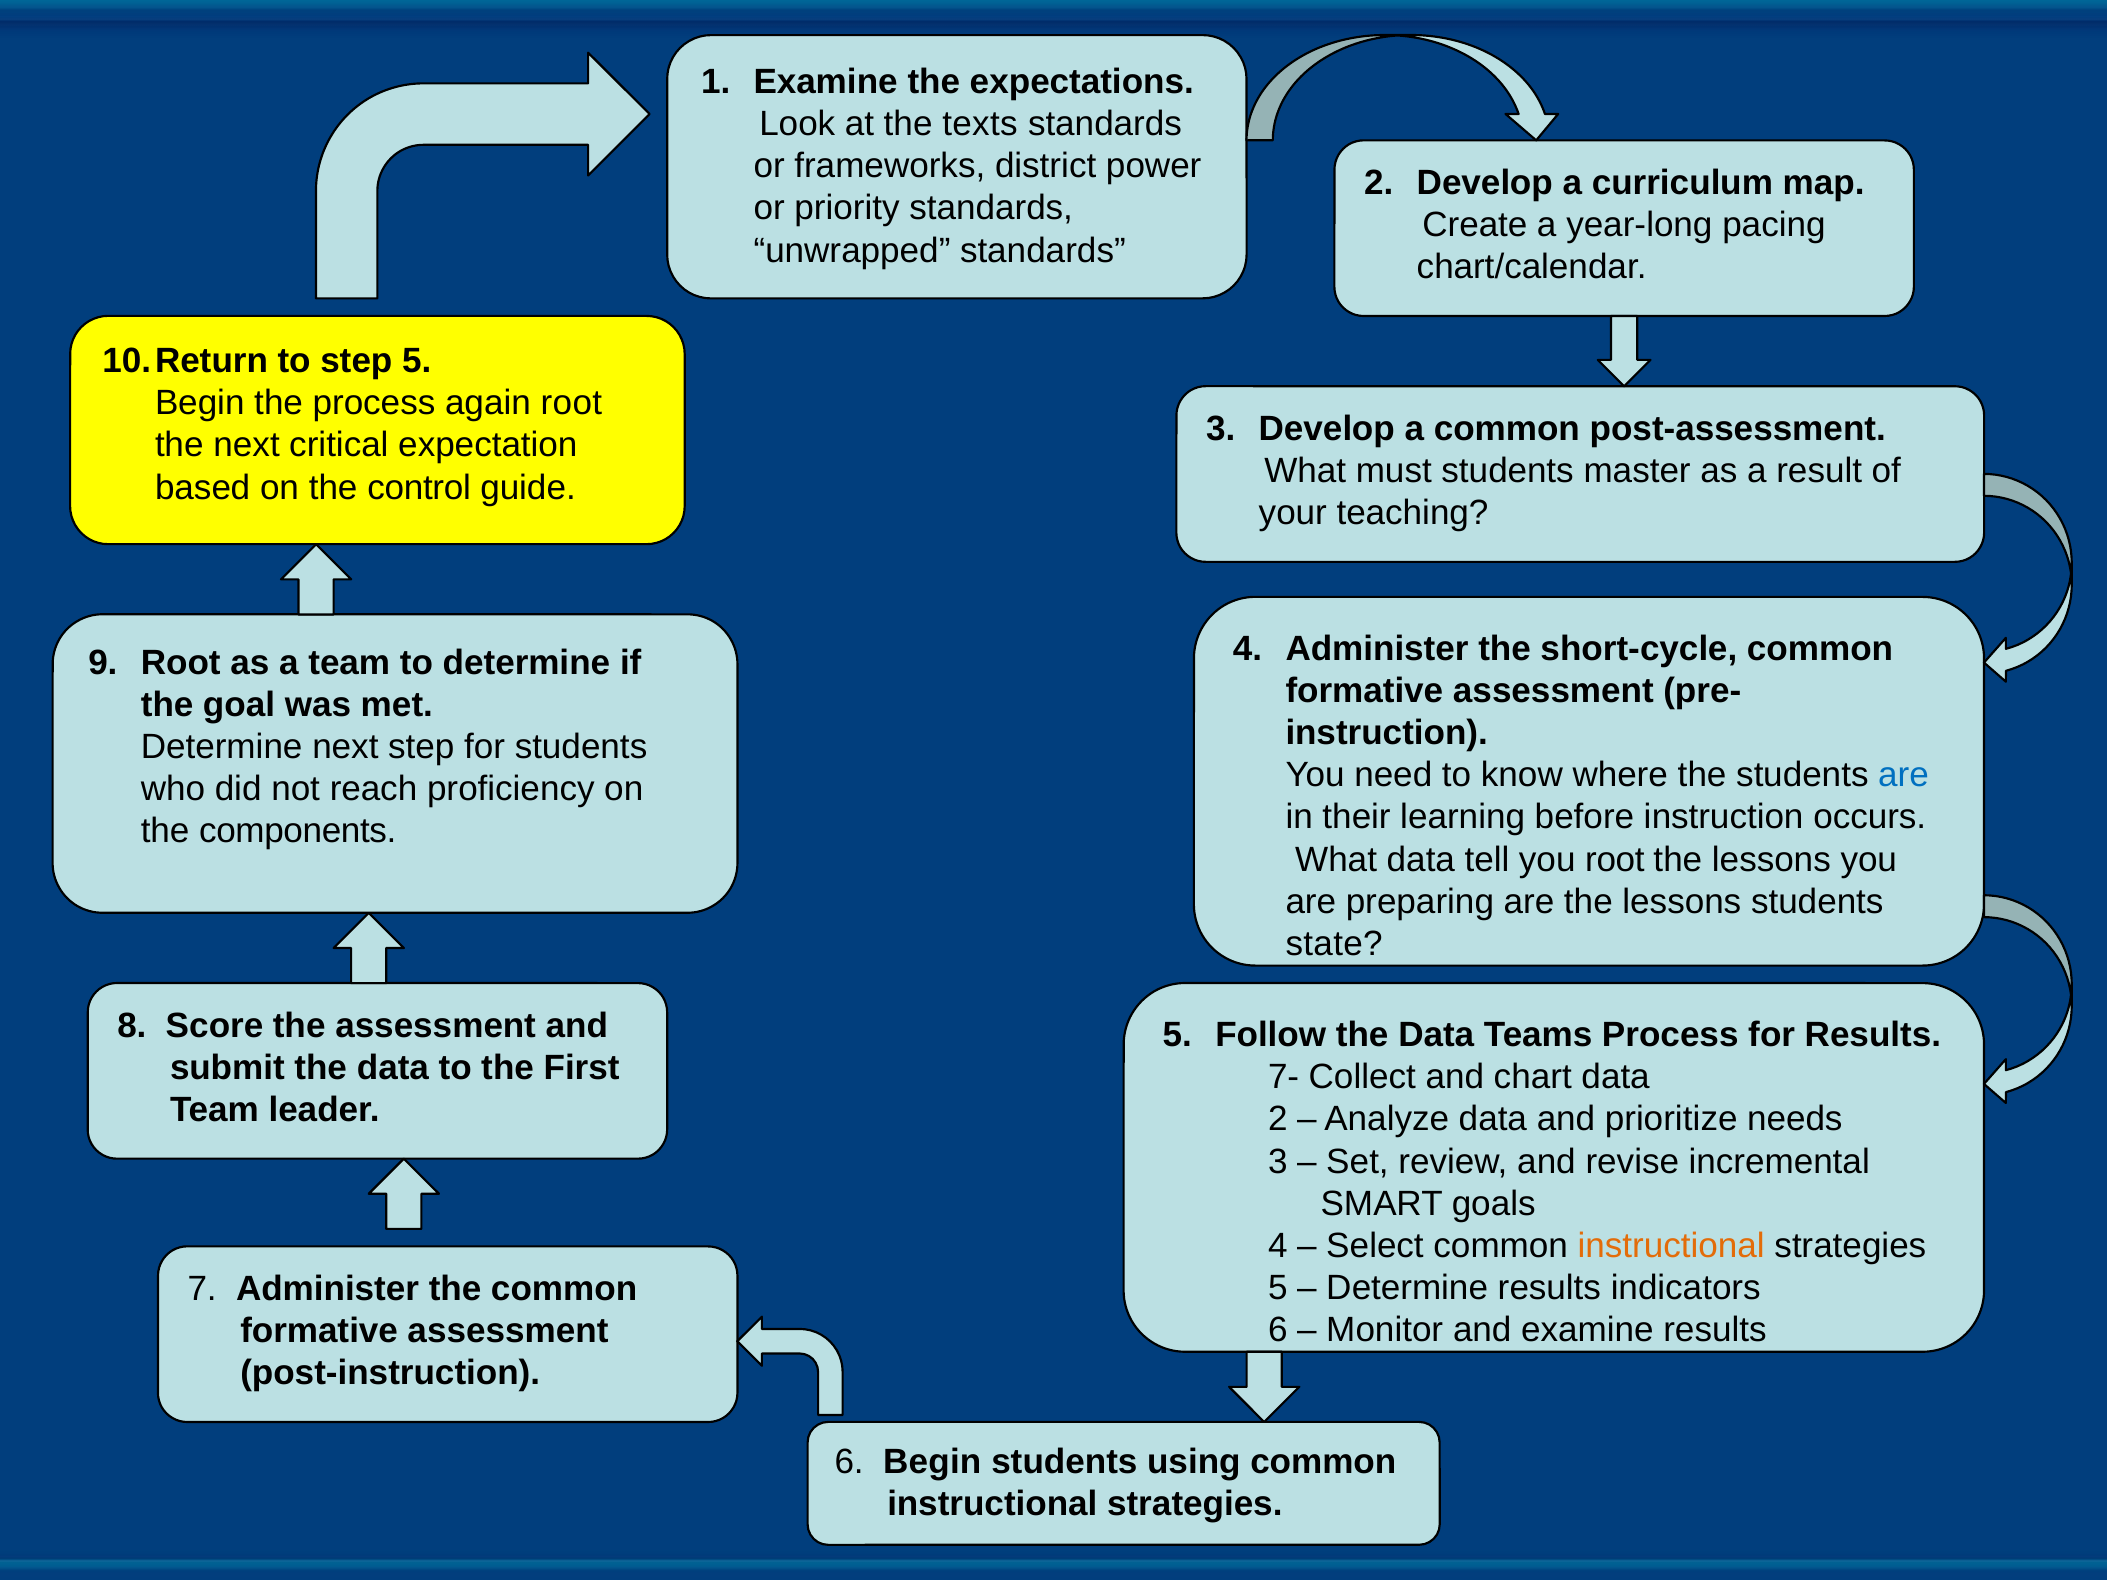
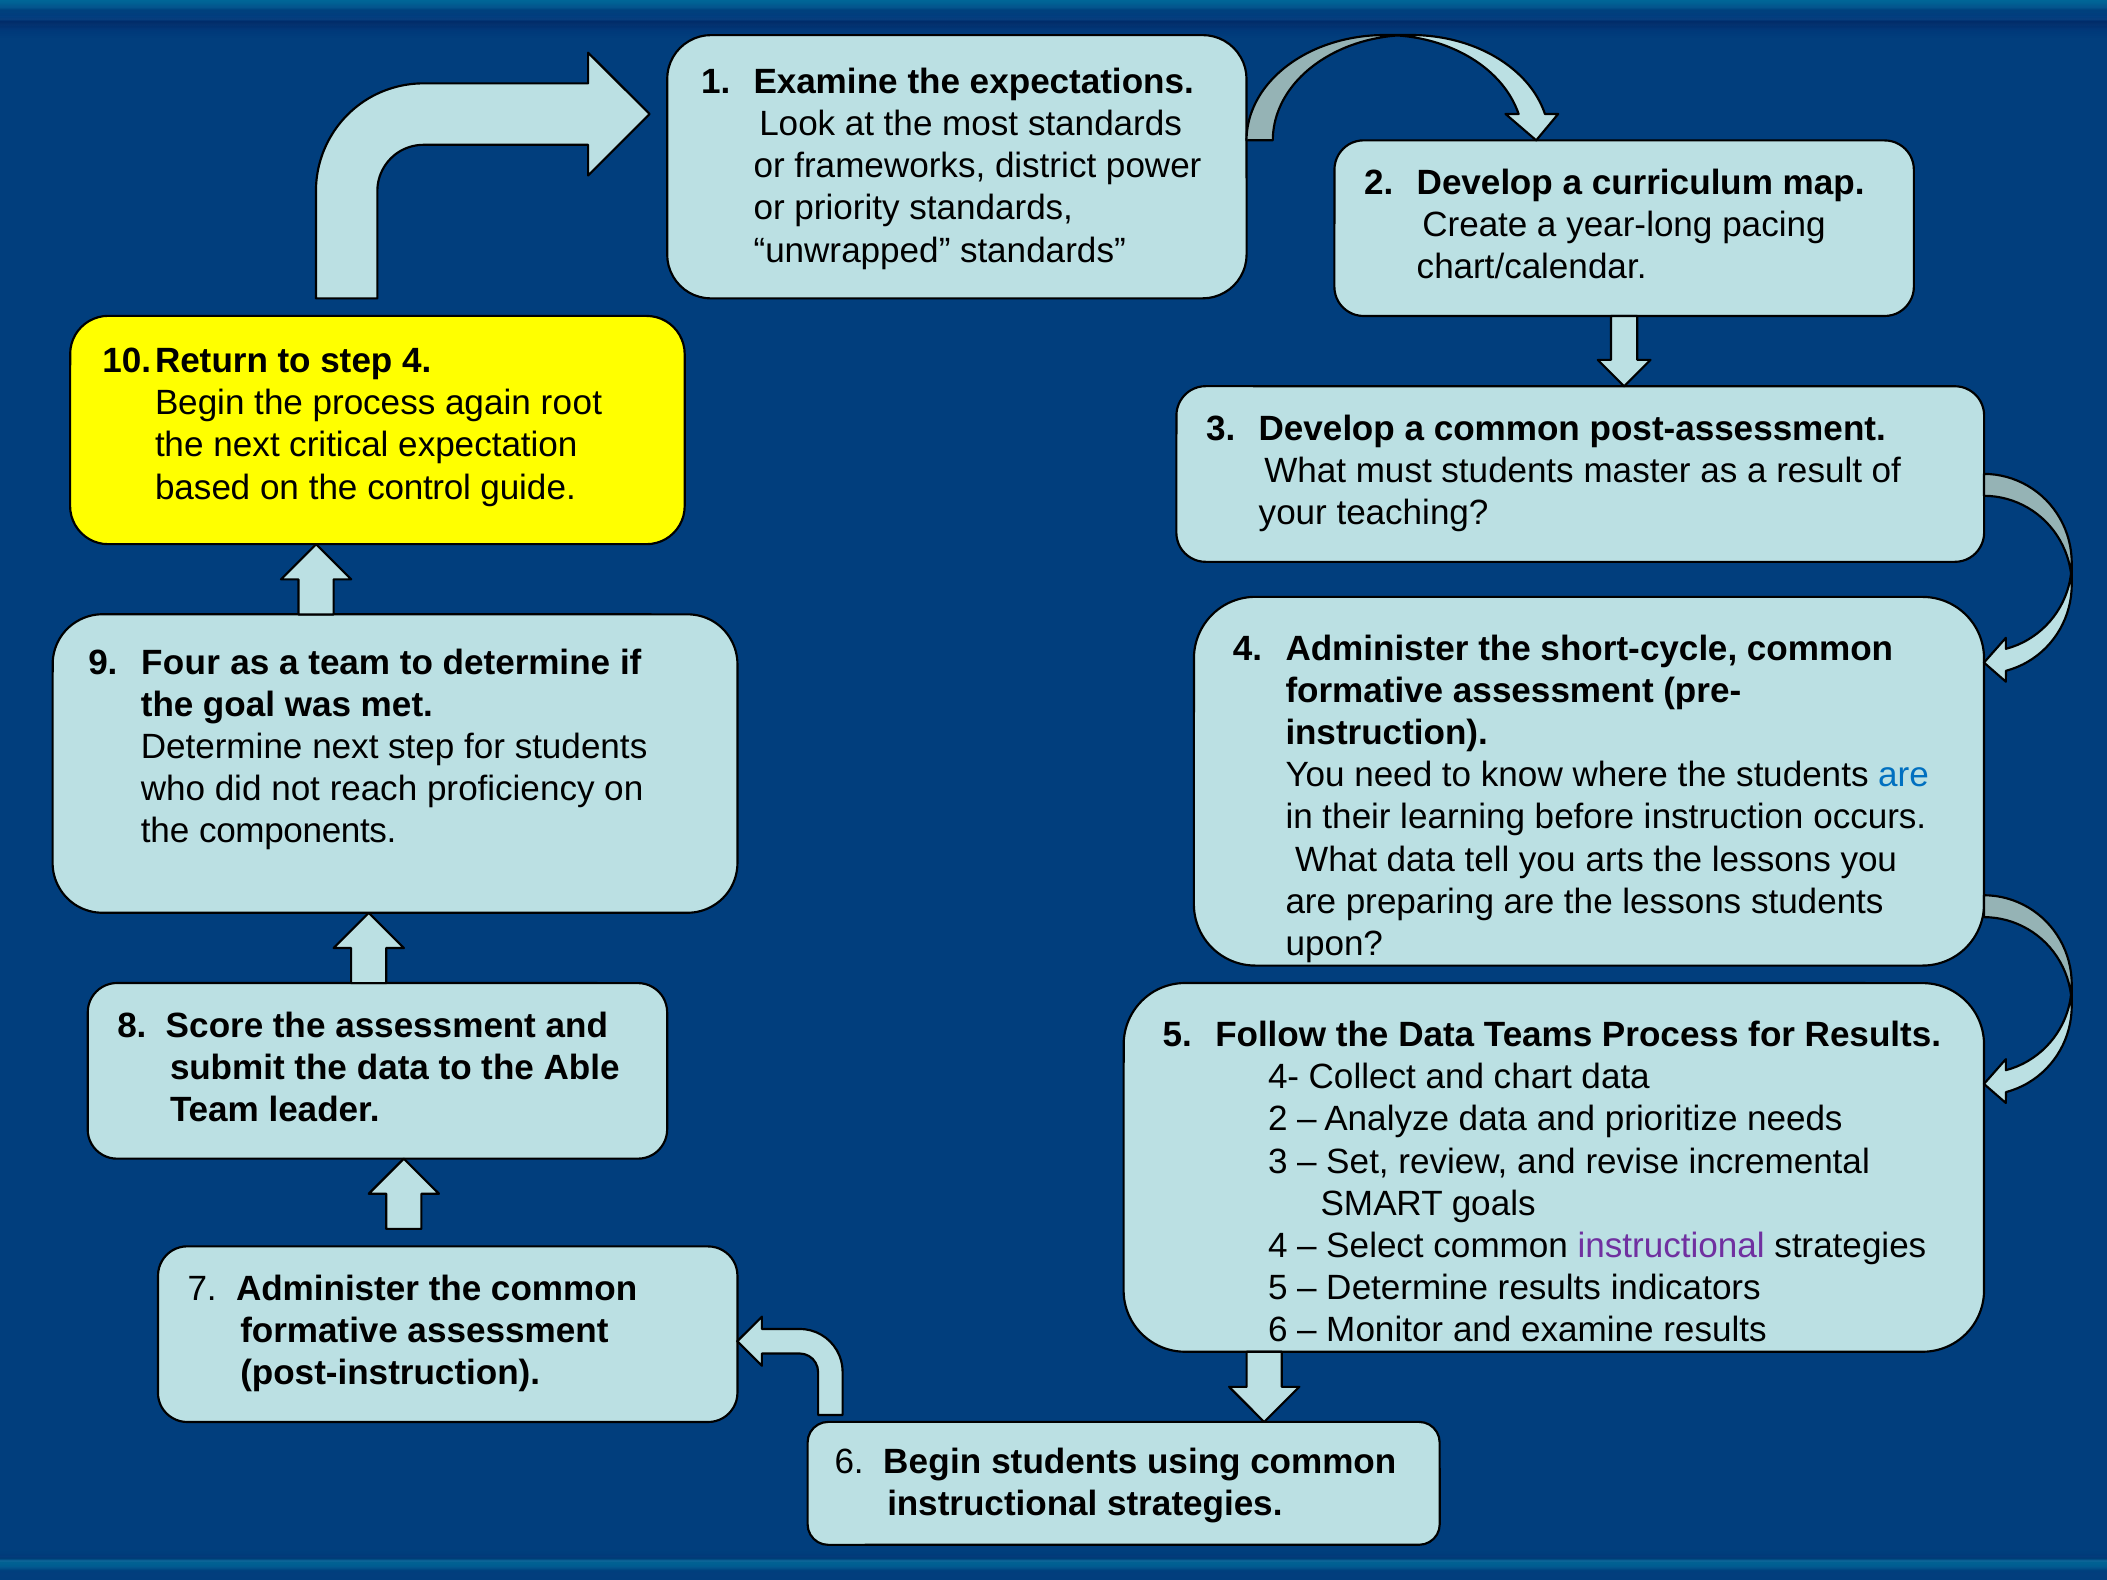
texts: texts -> most
step 5: 5 -> 4
Root at (181, 663): Root -> Four
you root: root -> arts
state: state -> upon
First: First -> Able
7-: 7- -> 4-
instructional at (1671, 1246) colour: orange -> purple
